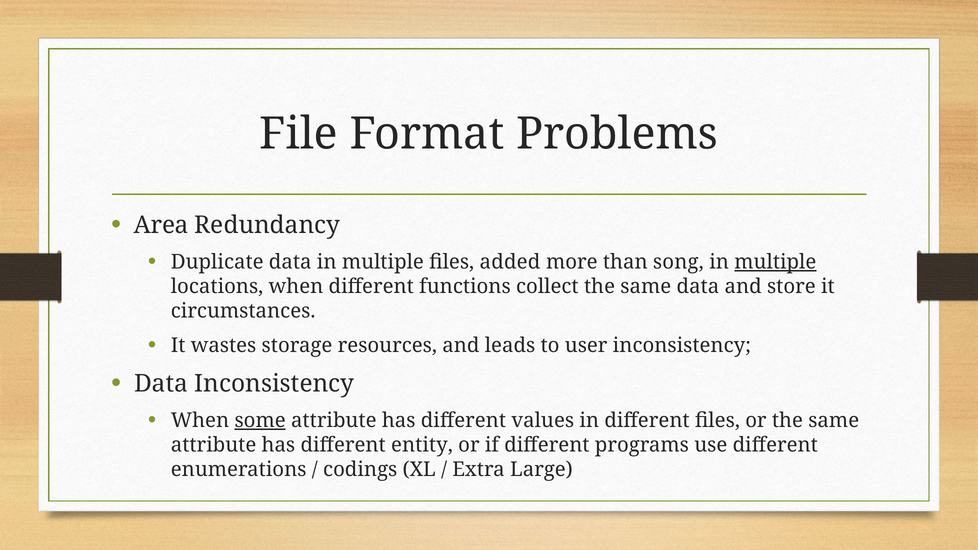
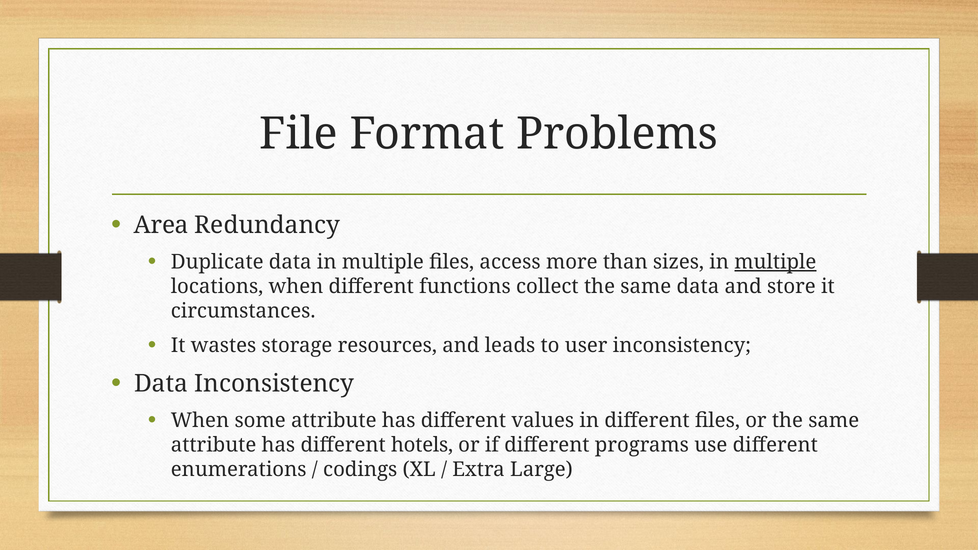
added: added -> access
song: song -> sizes
some underline: present -> none
entity: entity -> hotels
